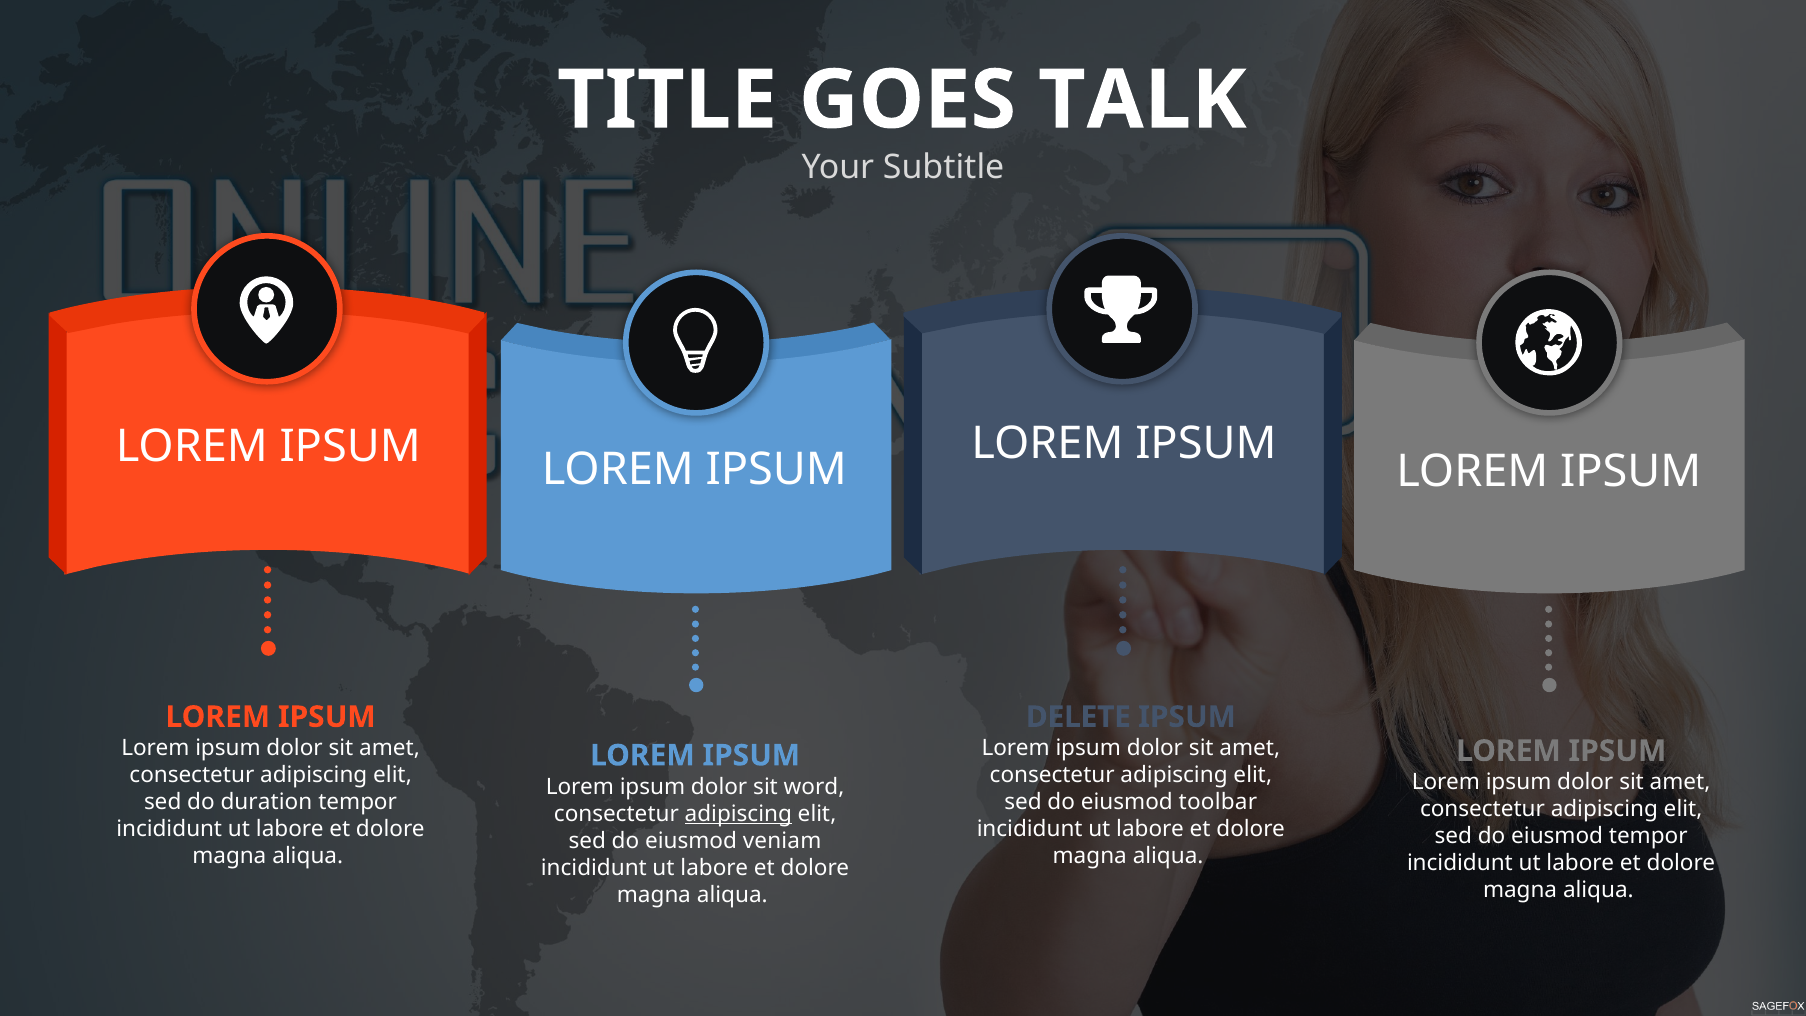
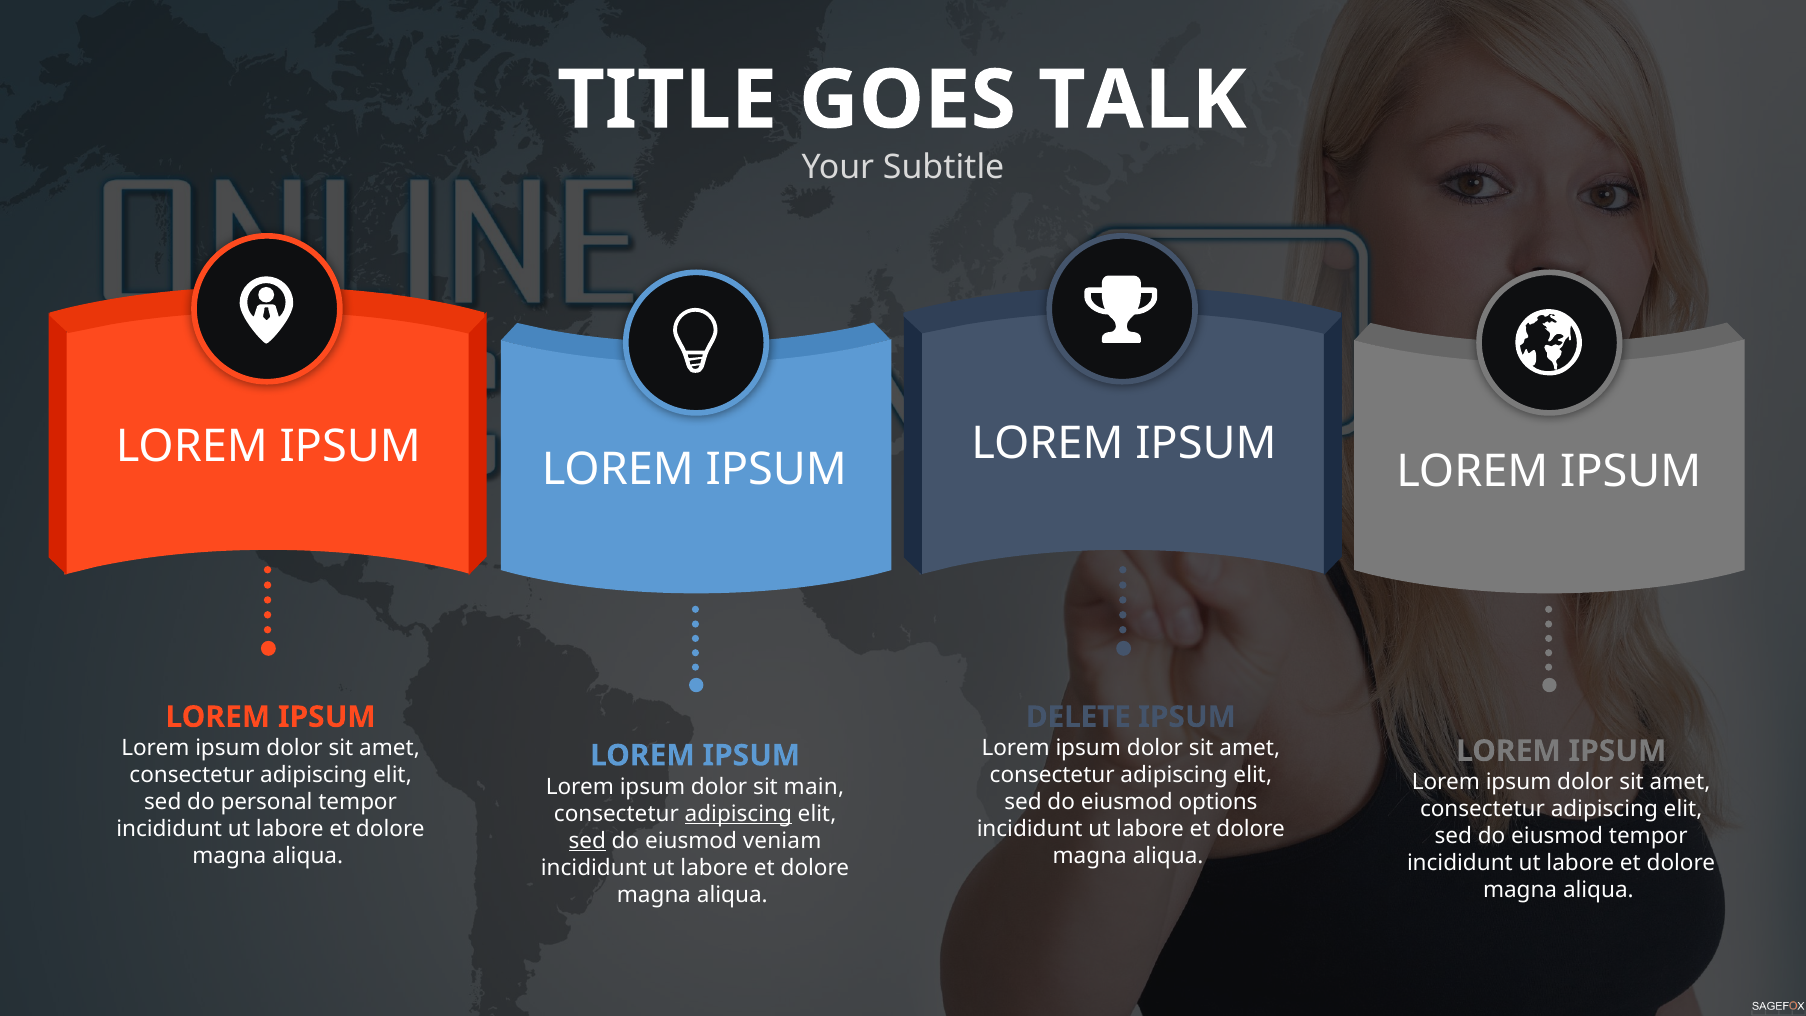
word: word -> main
duration: duration -> personal
toolbar: toolbar -> options
sed at (587, 841) underline: none -> present
